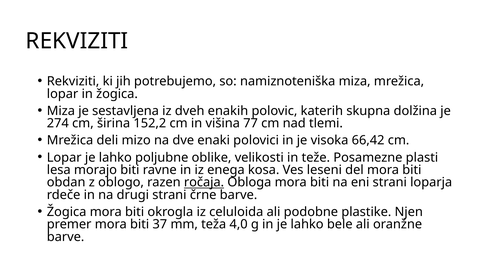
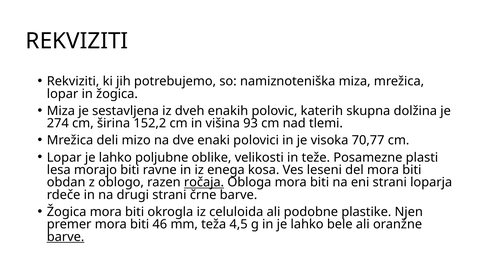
77: 77 -> 93
66,42: 66,42 -> 70,77
37: 37 -> 46
4,0: 4,0 -> 4,5
barve at (66, 237) underline: none -> present
